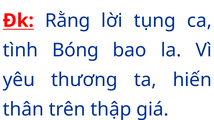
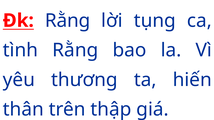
tình Bóng: Bóng -> Rằng
